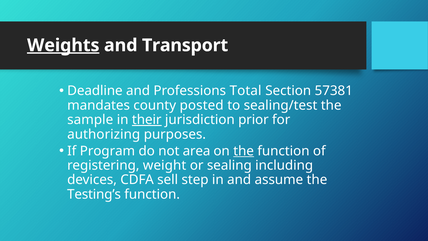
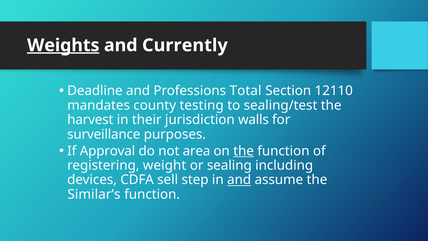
Transport: Transport -> Currently
57381: 57381 -> 12110
posted: posted -> testing
sample: sample -> harvest
their underline: present -> none
prior: prior -> walls
authorizing: authorizing -> surveillance
Program: Program -> Approval
and at (239, 180) underline: none -> present
Testing’s: Testing’s -> Similar’s
